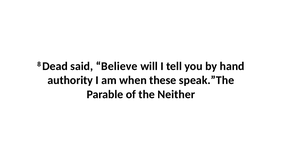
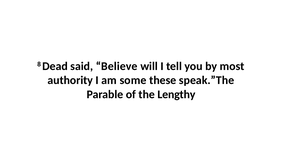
hand: hand -> most
when: when -> some
Neither: Neither -> Lengthy
